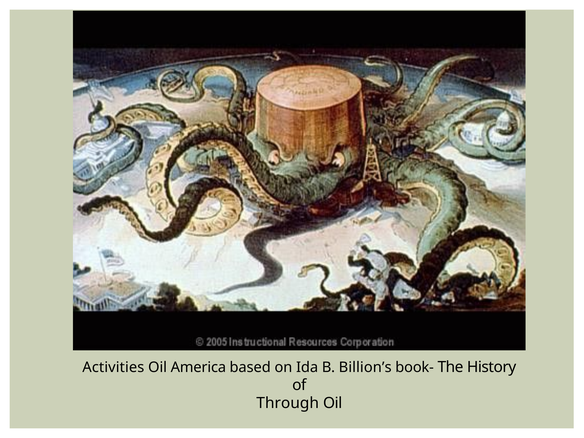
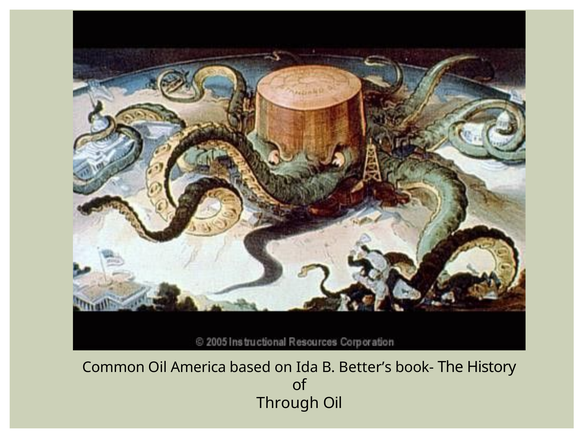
Activities: Activities -> Common
Billion’s: Billion’s -> Better’s
